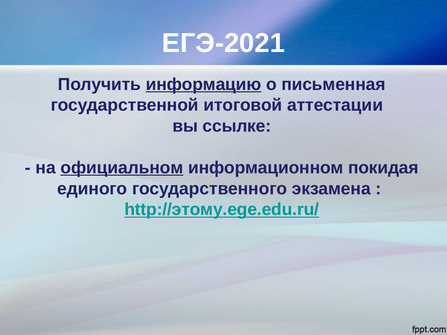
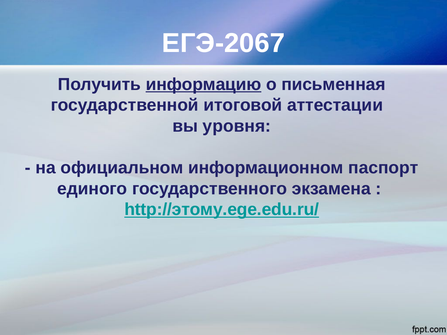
ЕГЭ-2021: ЕГЭ-2021 -> ЕГЭ-2067
ссылке: ссылке -> уровня
официальном underline: present -> none
покидая: покидая -> паспорт
